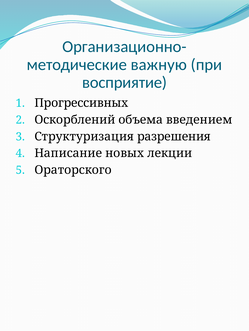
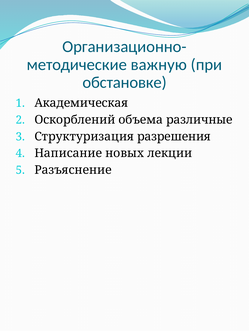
восприятие: восприятие -> обстановке
Прогрессивных: Прогрессивных -> Академическая
введением: введением -> различные
Ораторского: Ораторского -> Разъяснение
